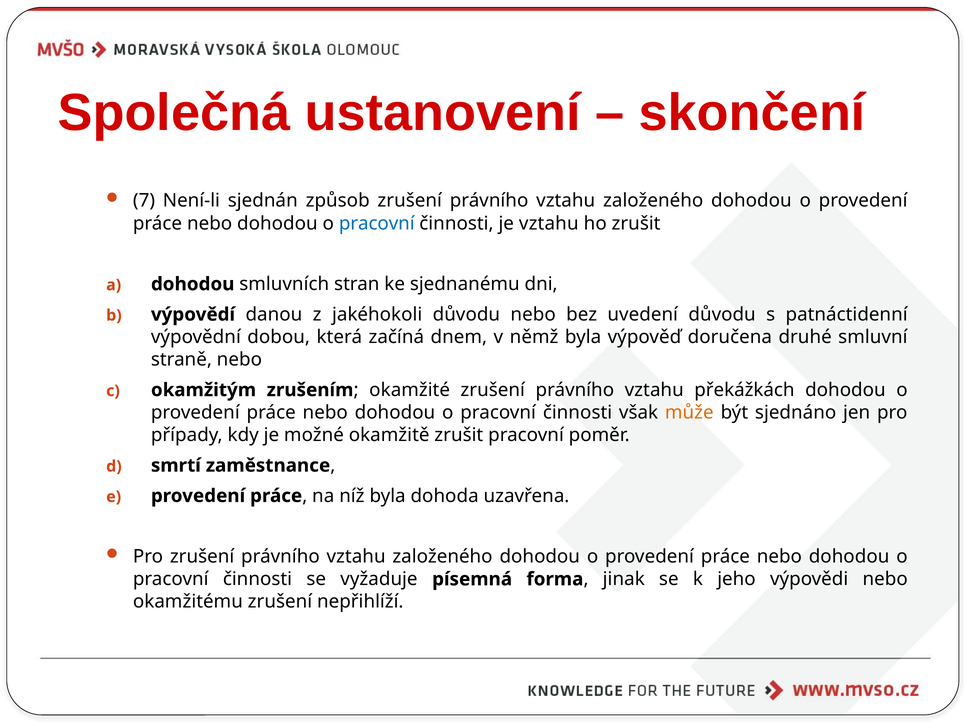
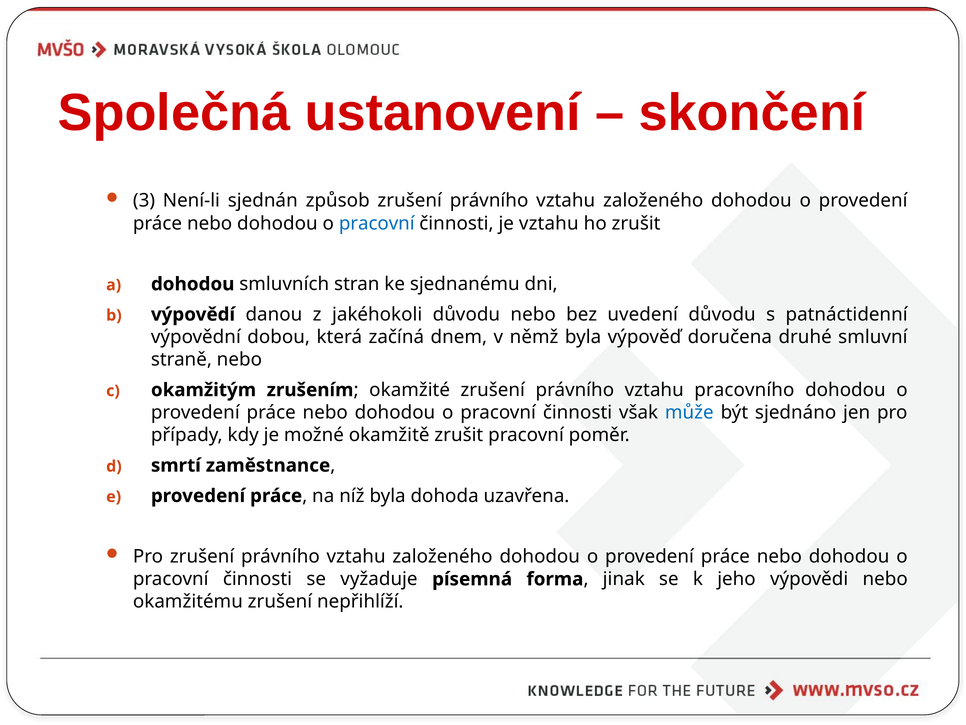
7: 7 -> 3
překážkách: překážkách -> pracovního
může colour: orange -> blue
